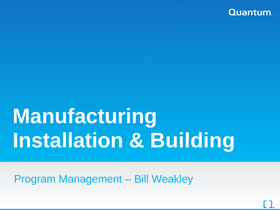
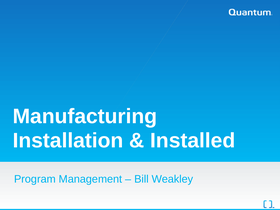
Building: Building -> Installed
